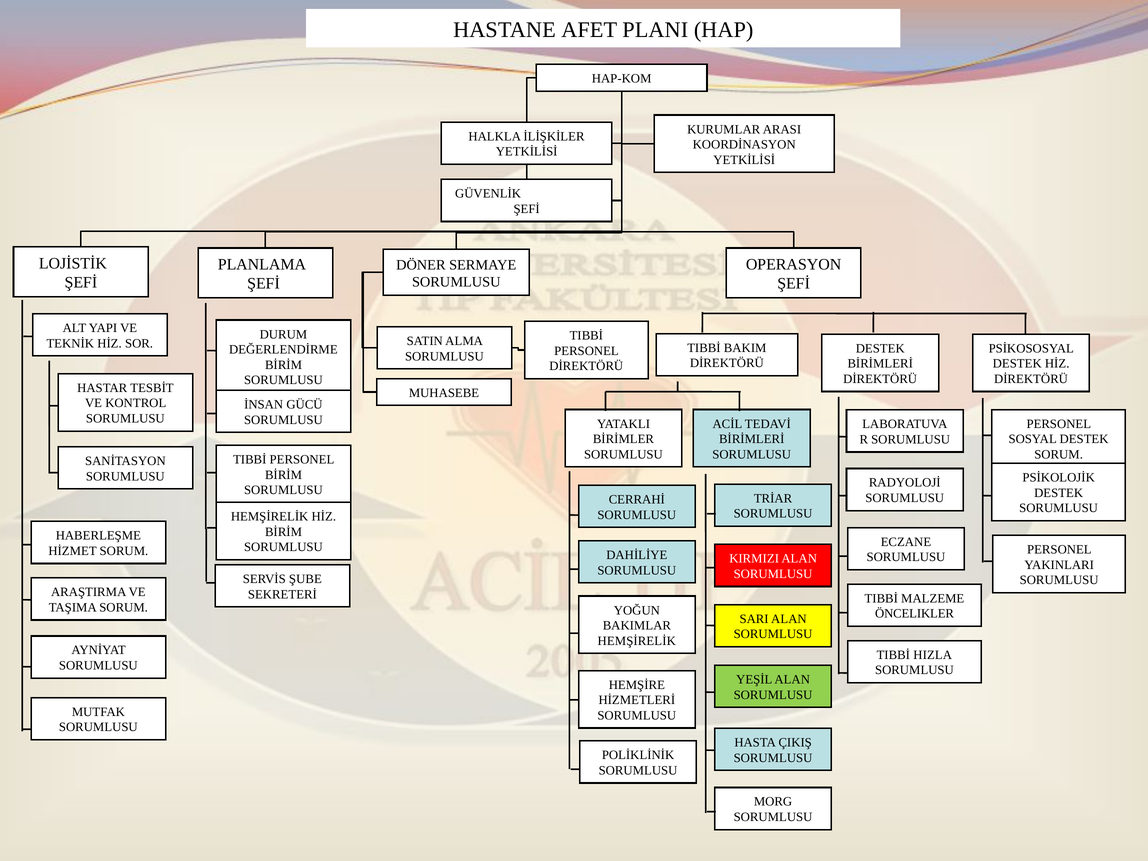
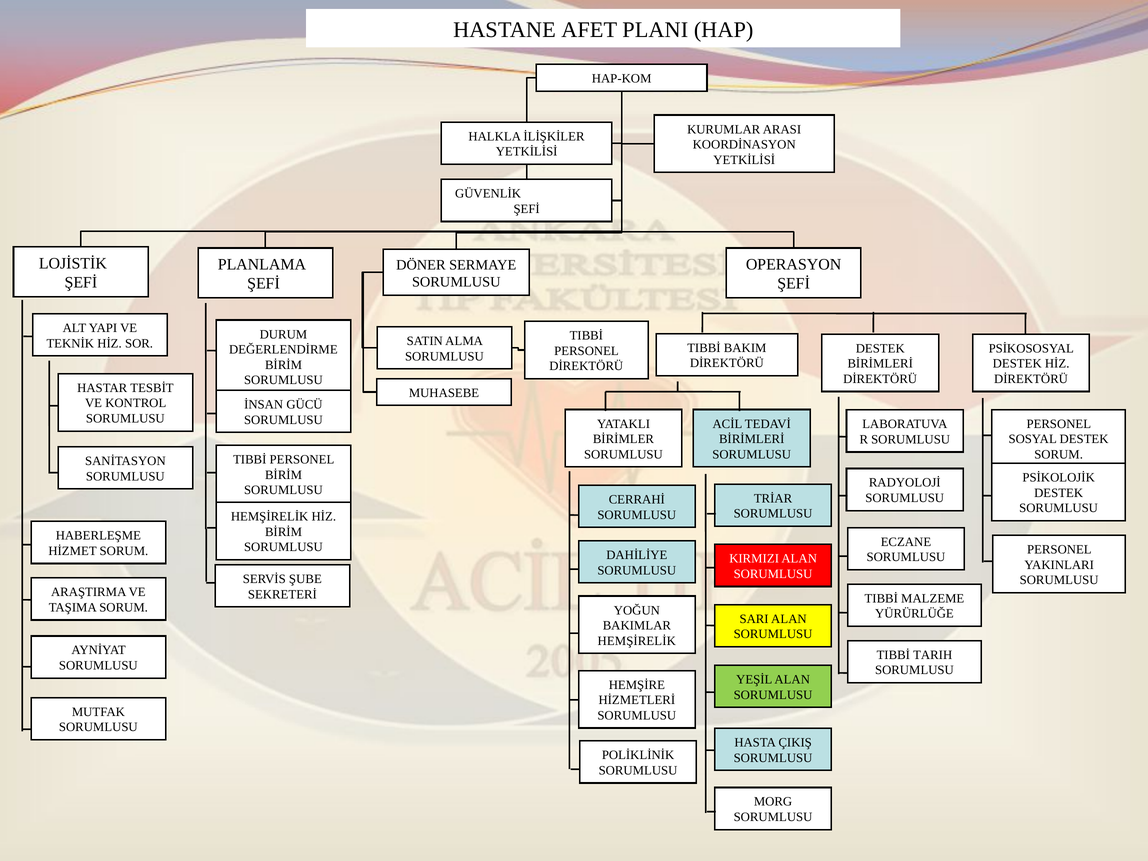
ÖNCELIKLER: ÖNCELIKLER -> YÜRÜRLÜĞE
HIZLA: HIZLA -> TARIH
